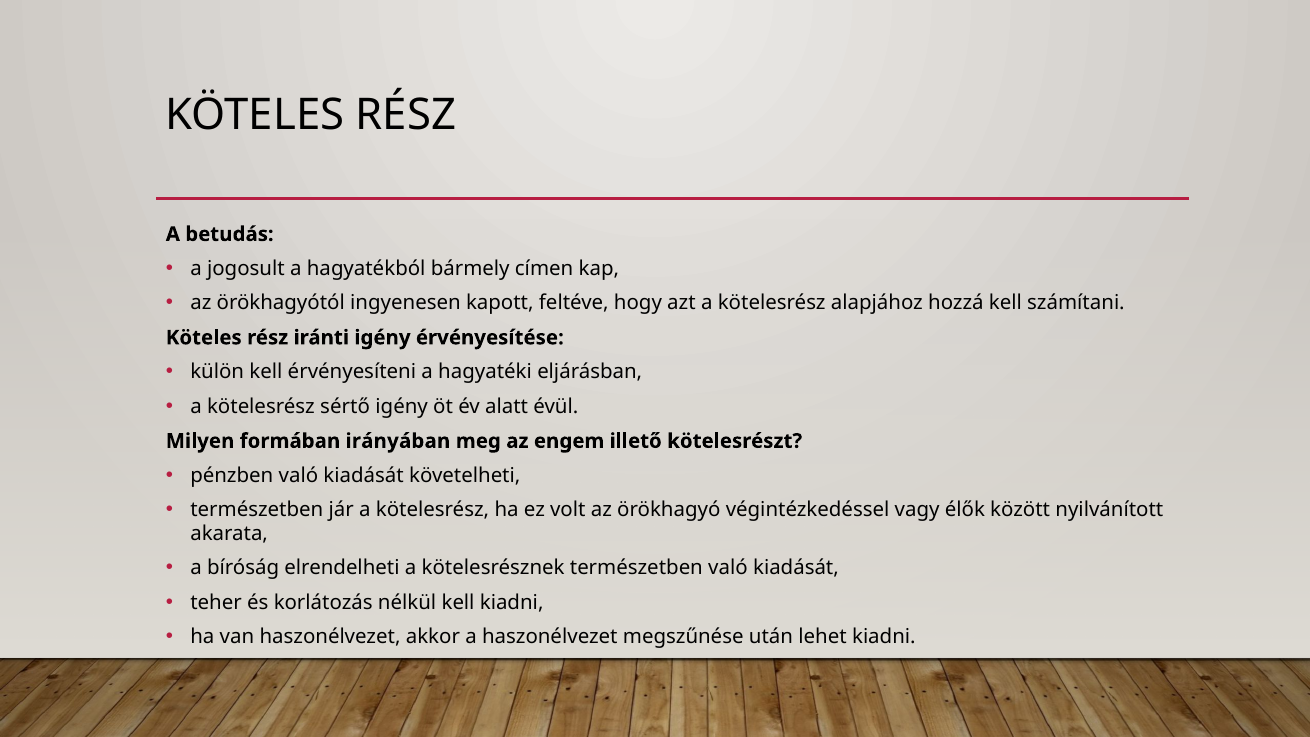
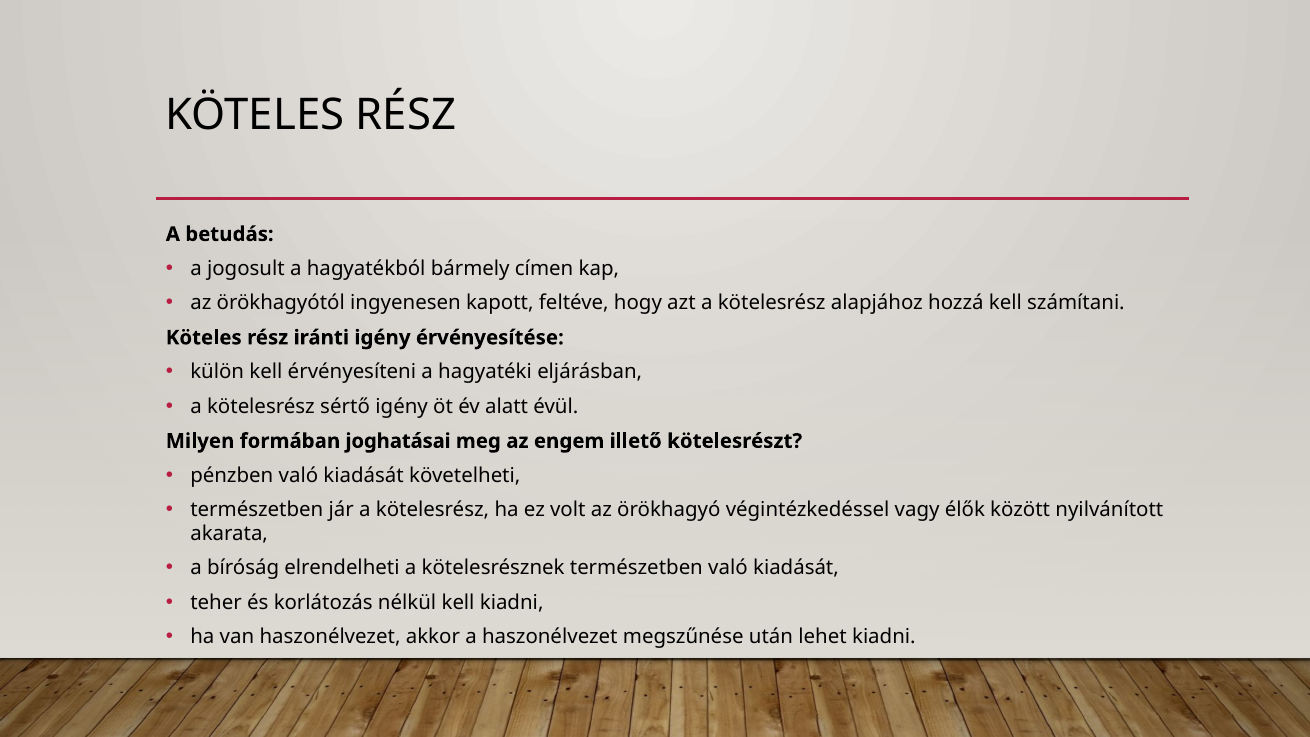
irányában: irányában -> joghatásai
